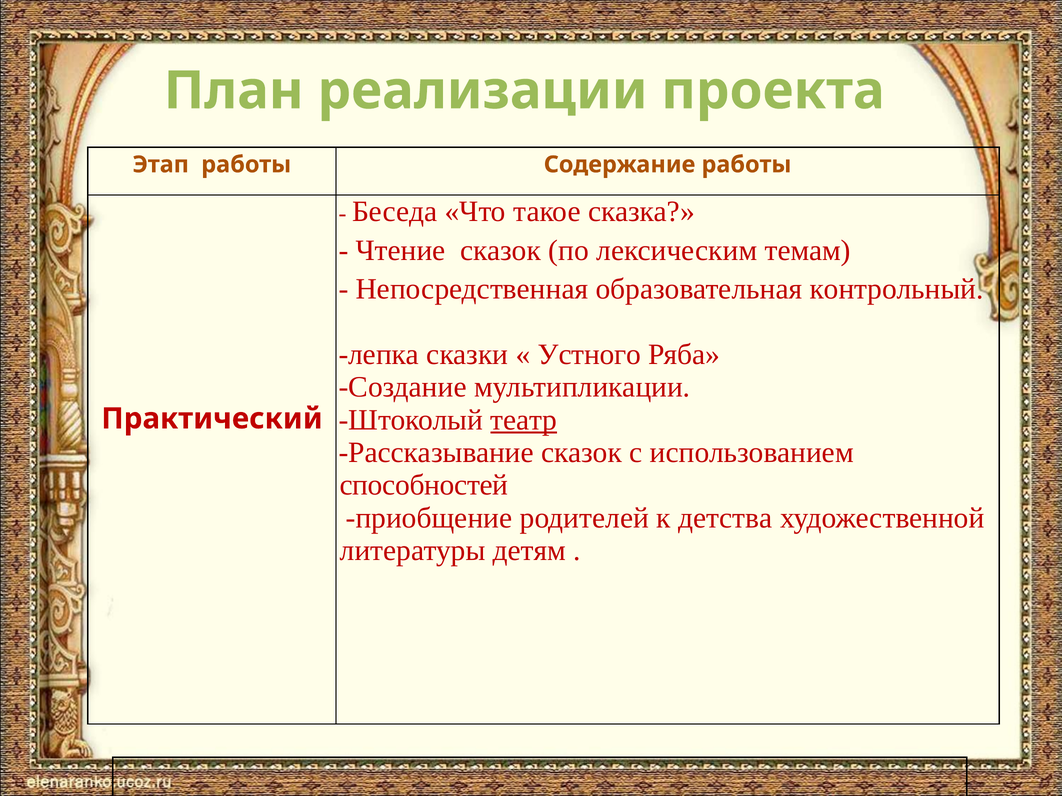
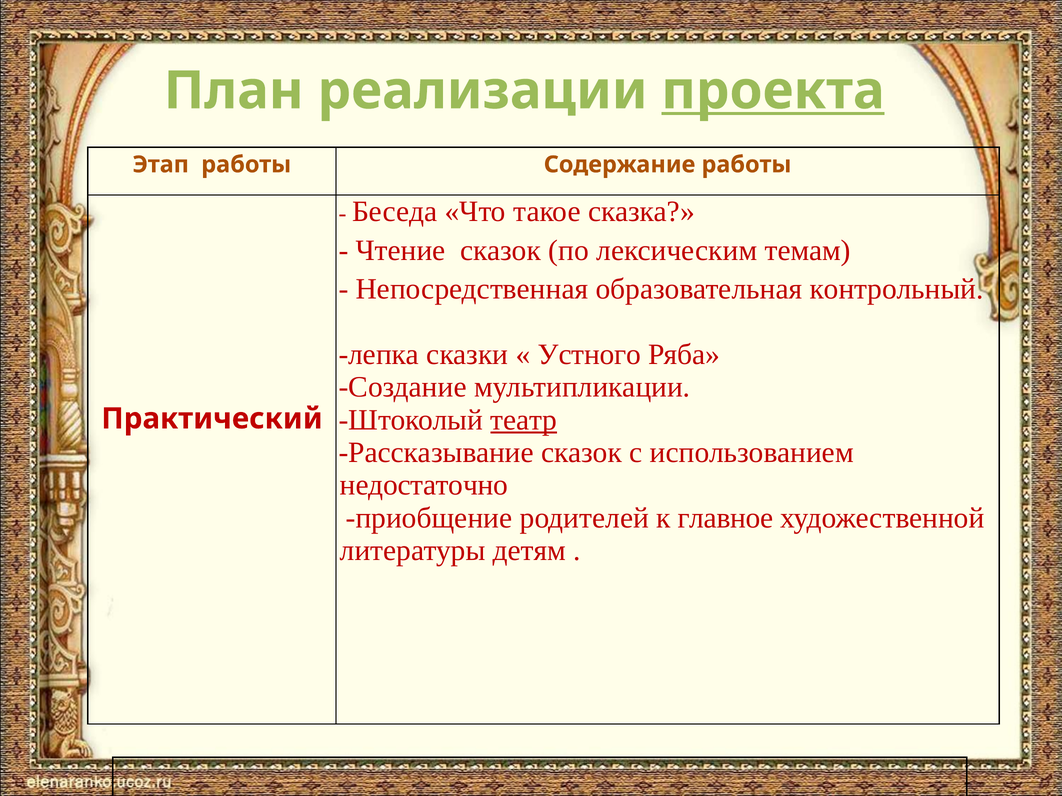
проекта underline: none -> present
способностей: способностей -> недостаточно
детства: детства -> главное
